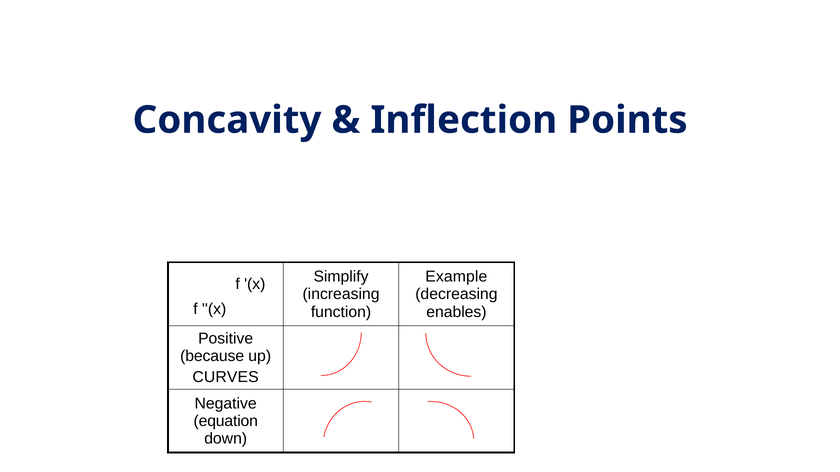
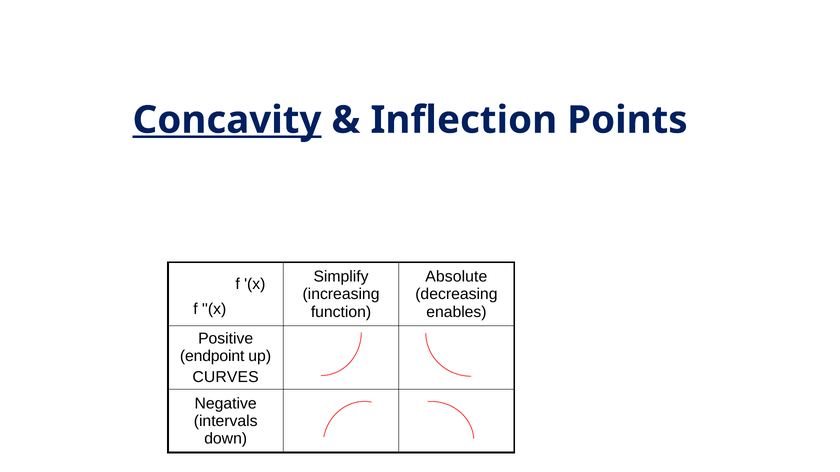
Concavity underline: none -> present
Example: Example -> Absolute
because: because -> endpoint
equation: equation -> intervals
